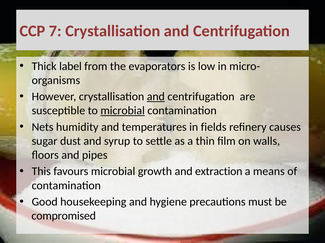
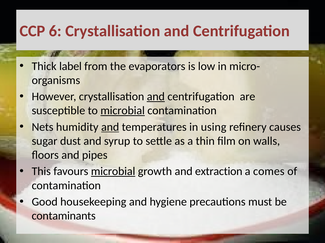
7: 7 -> 6
and at (110, 127) underline: none -> present
fields: fields -> using
microbial at (113, 172) underline: none -> present
means: means -> comes
compromised: compromised -> contaminants
